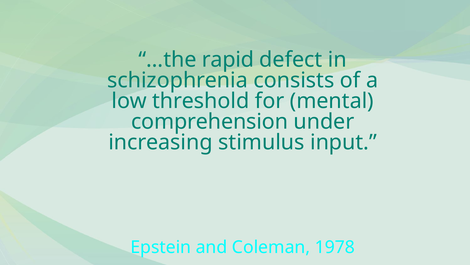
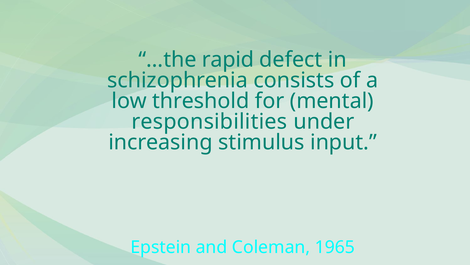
comprehension: comprehension -> responsibilities
1978: 1978 -> 1965
